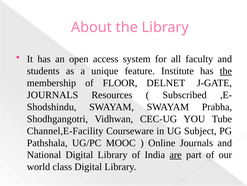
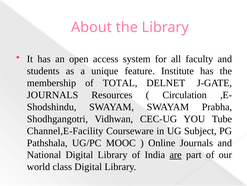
the at (226, 71) underline: present -> none
FLOOR: FLOOR -> TOTAL
Subscribed: Subscribed -> Circulation
